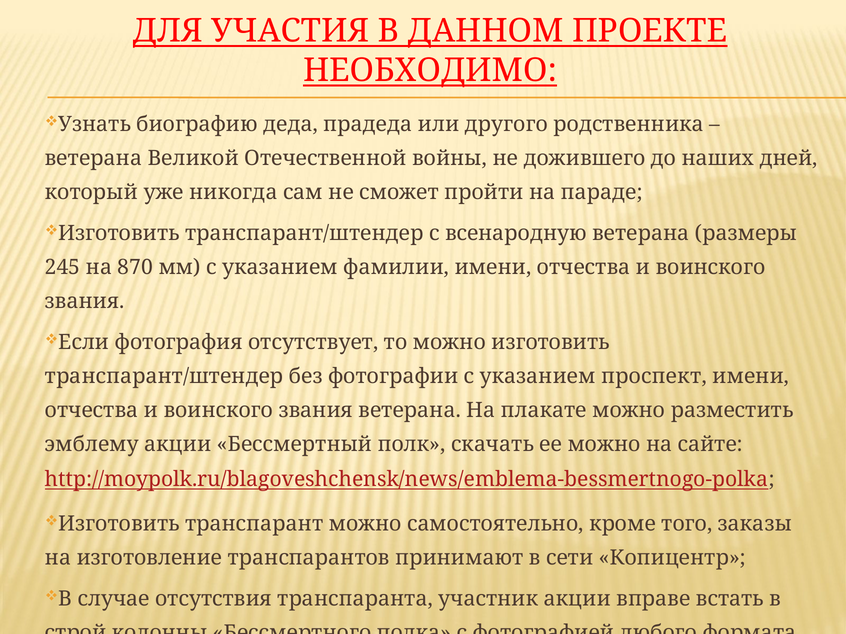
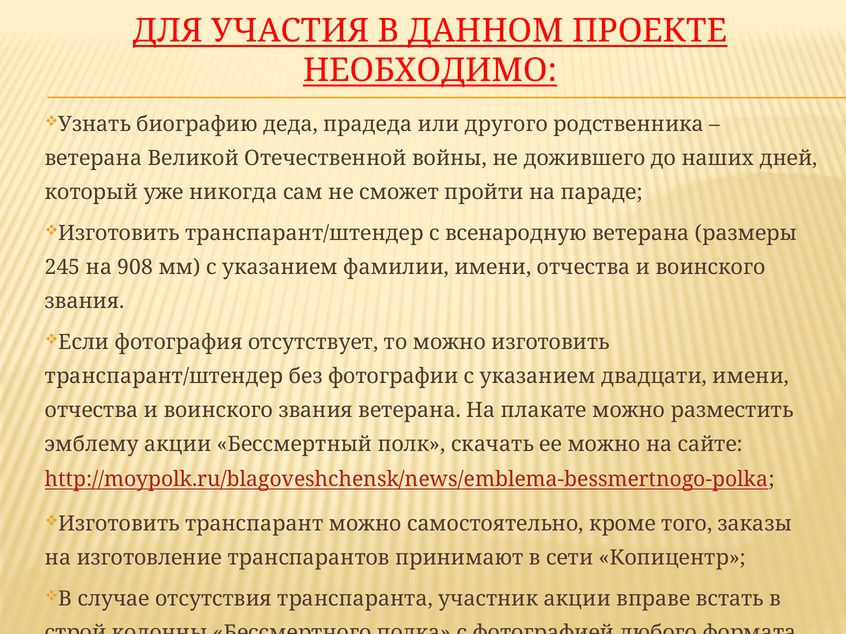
870: 870 -> 908
проспект: проспект -> двадцати
